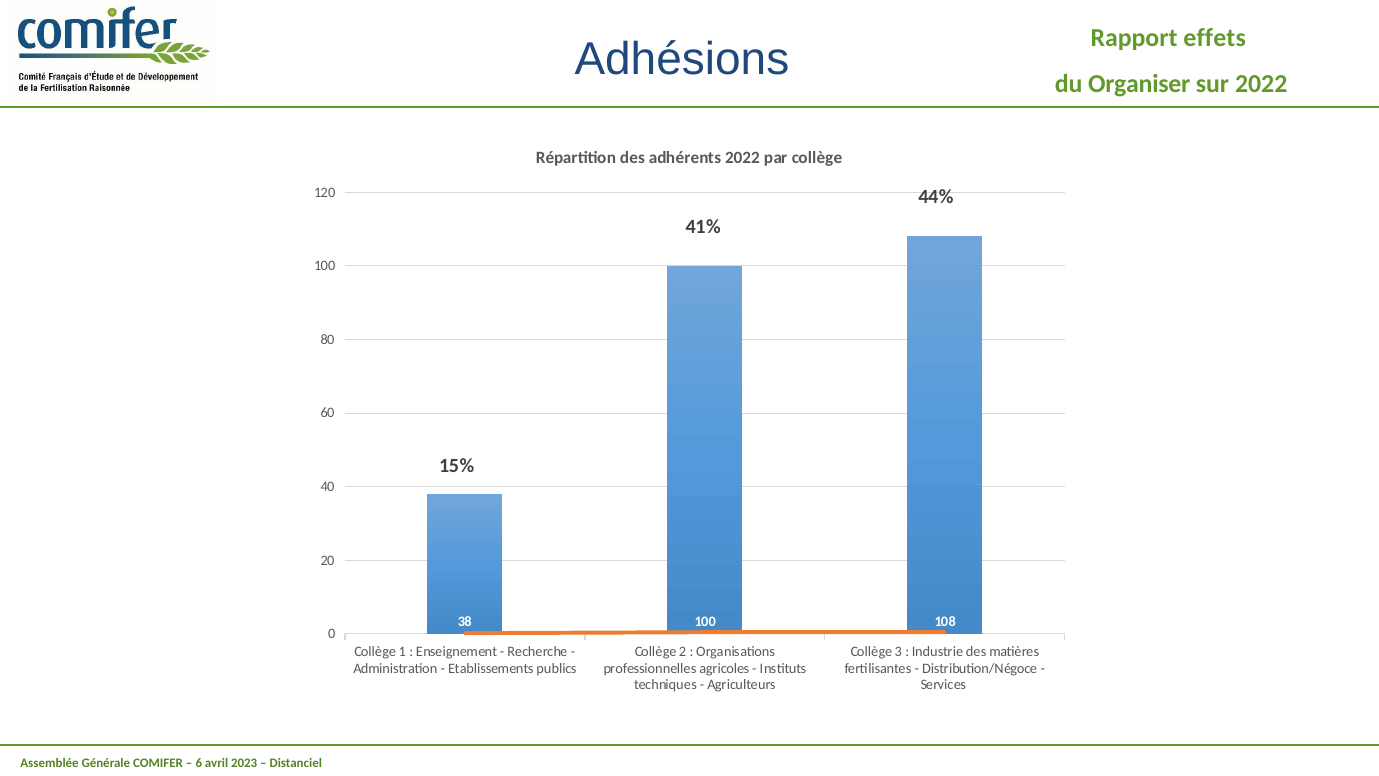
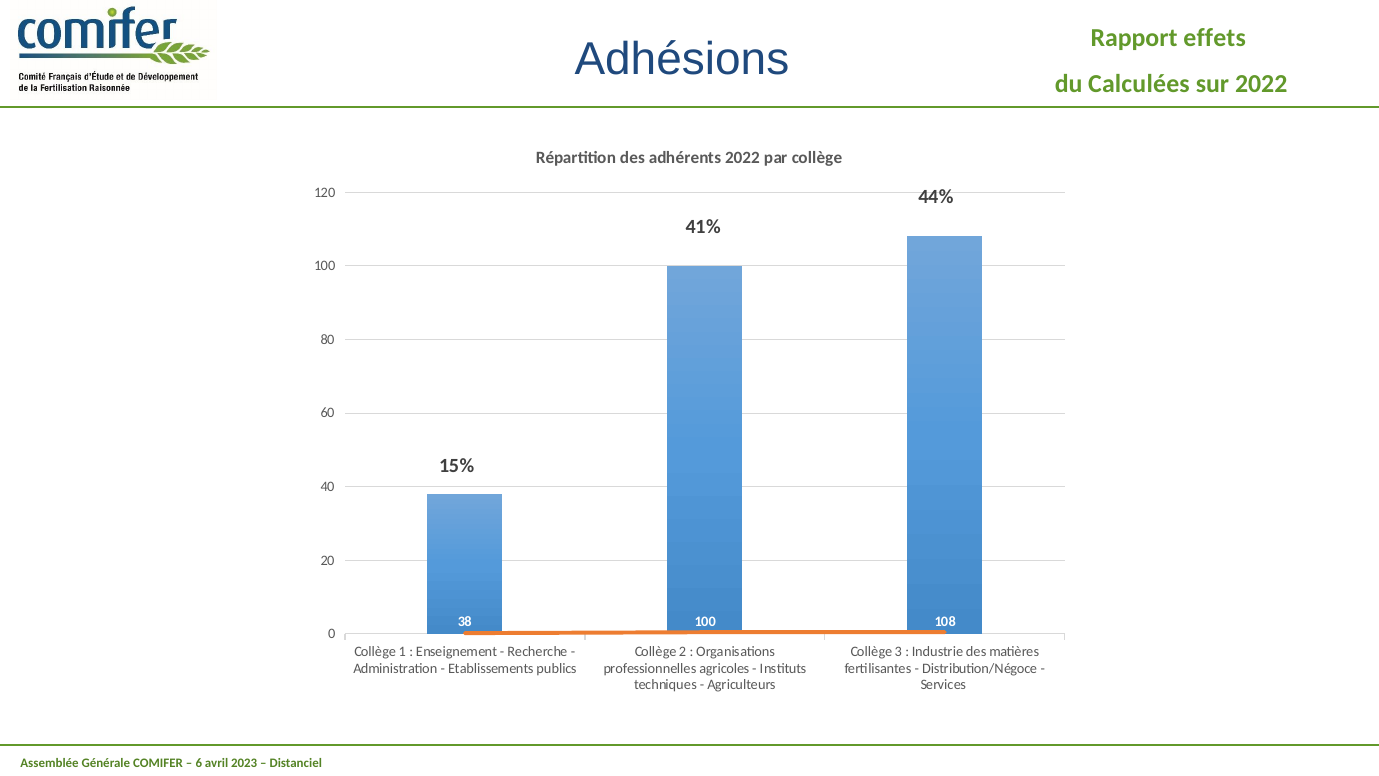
Organiser: Organiser -> Calculées
